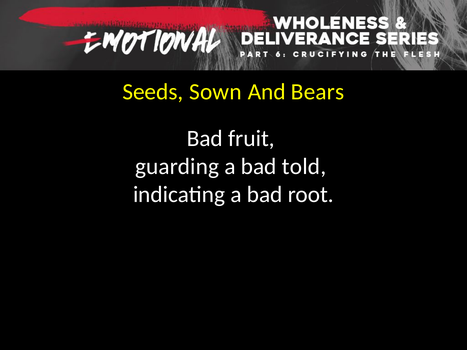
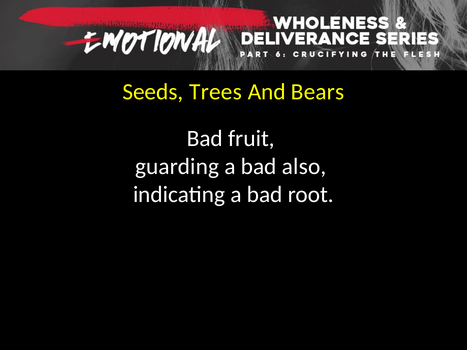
Sown: Sown -> Trees
told: told -> also
